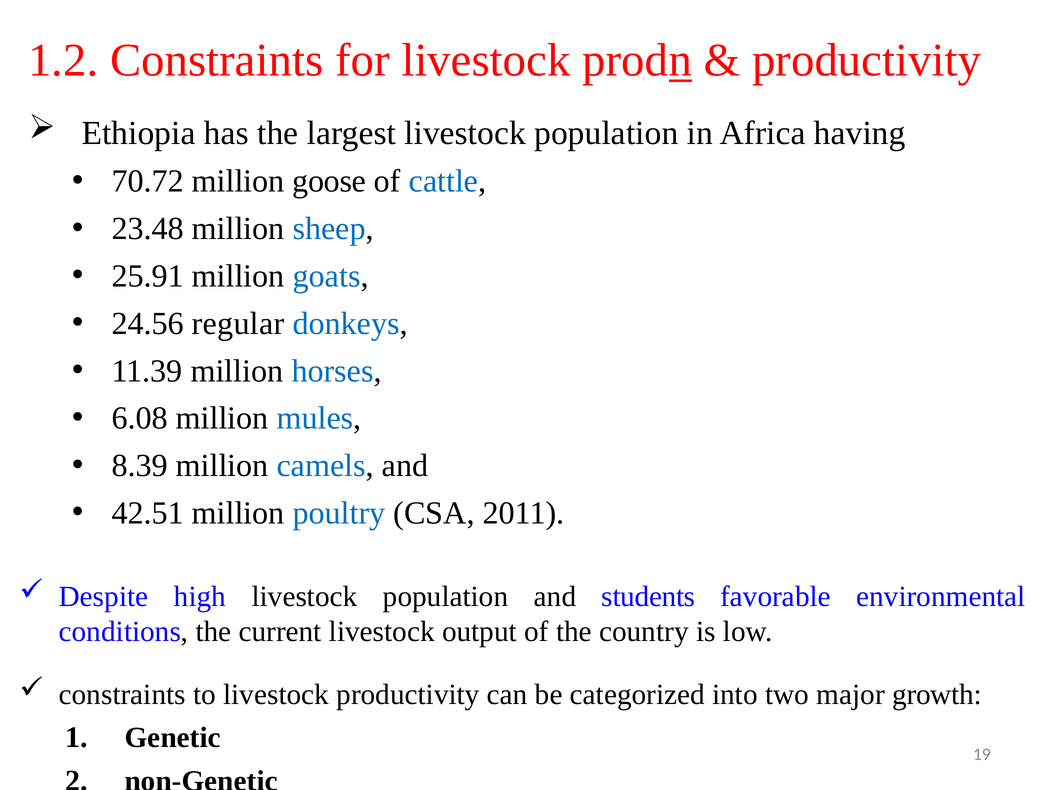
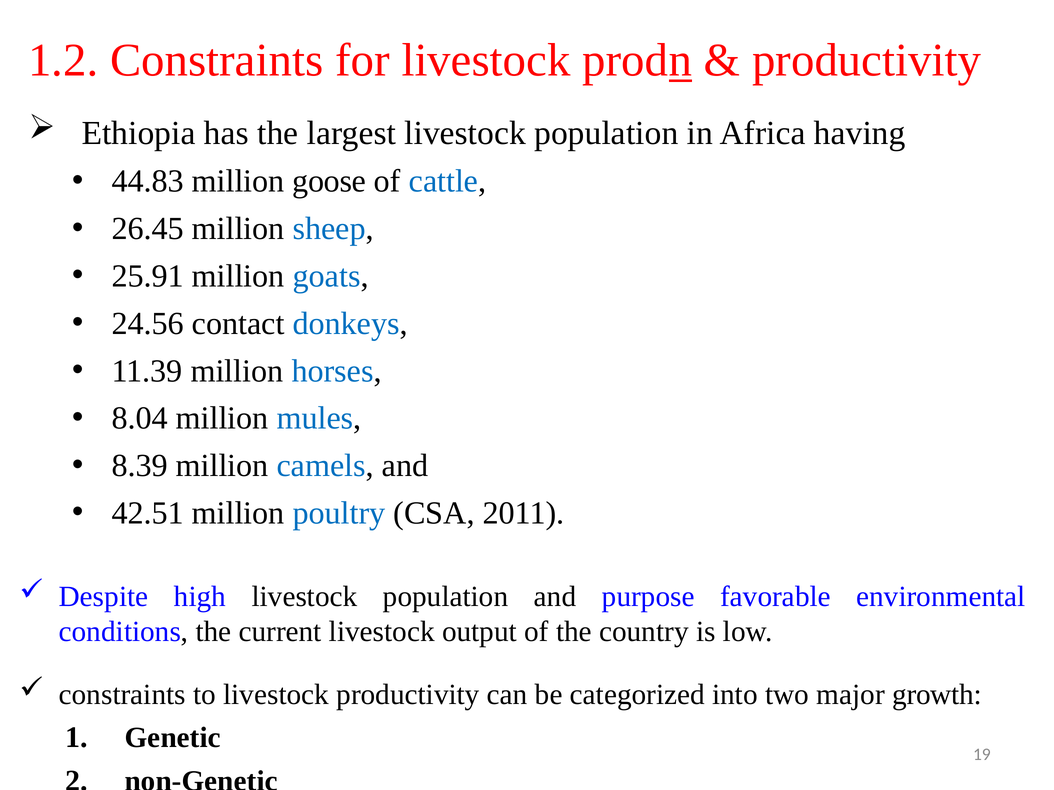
70.72: 70.72 -> 44.83
23.48: 23.48 -> 26.45
regular: regular -> contact
6.08: 6.08 -> 8.04
students: students -> purpose
